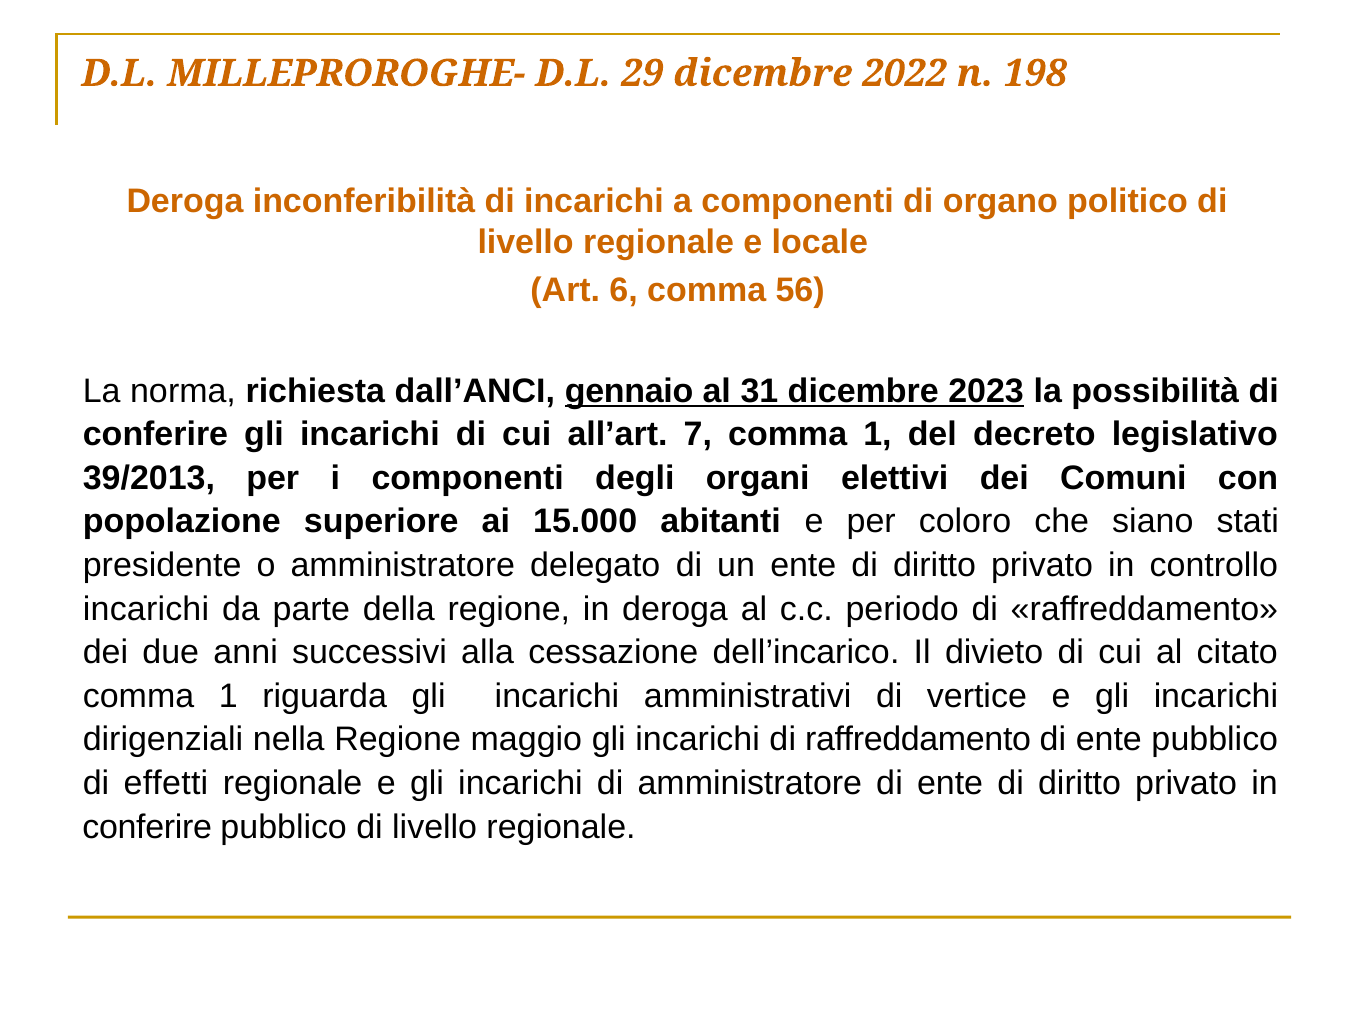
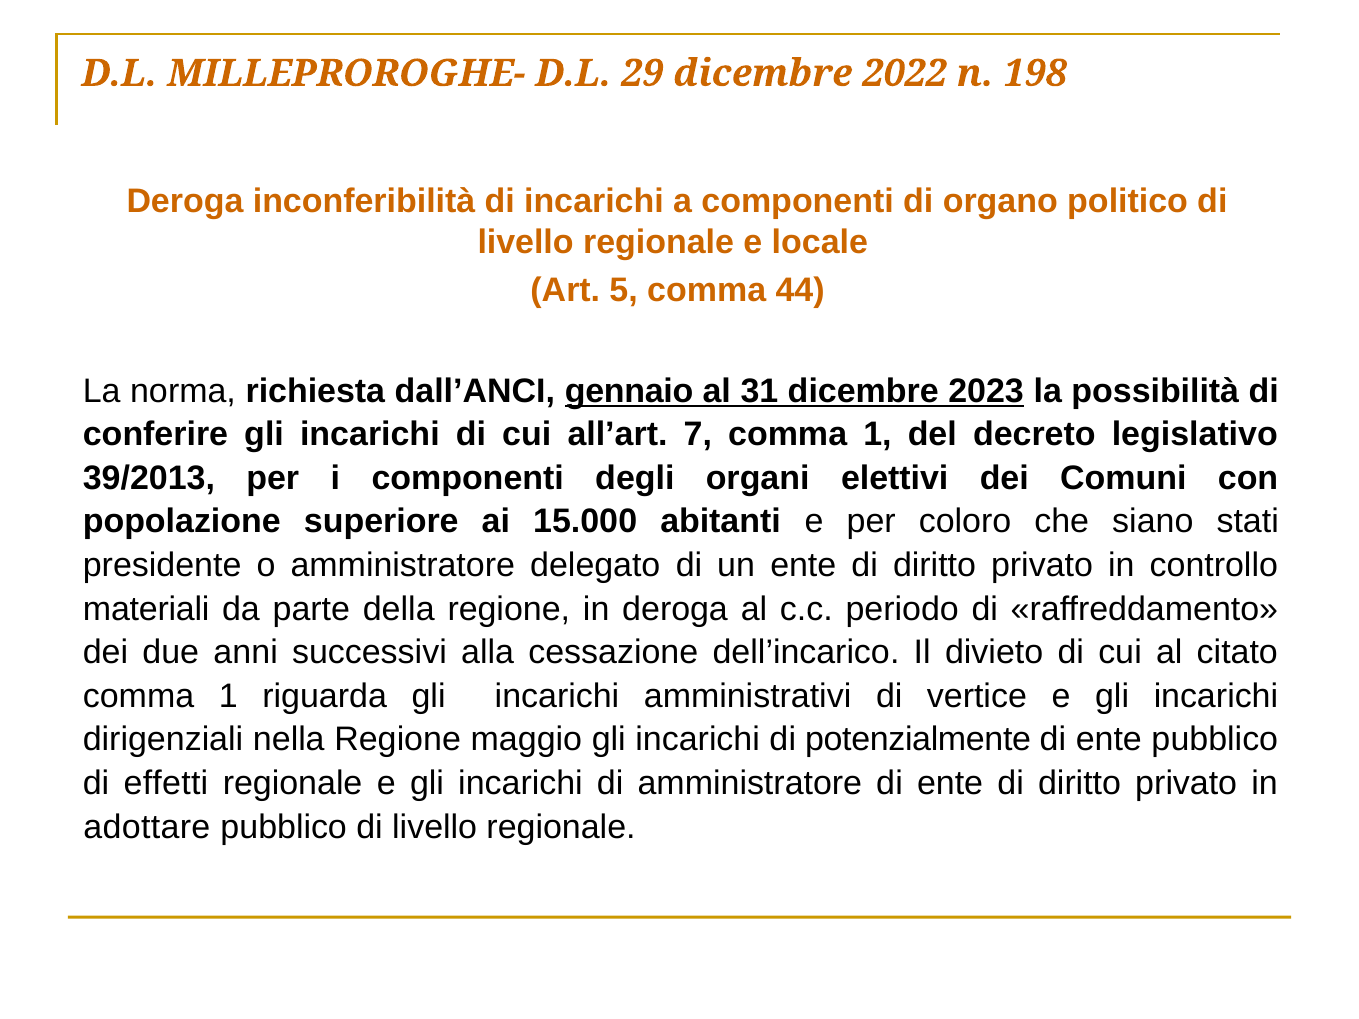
6: 6 -> 5
56: 56 -> 44
incarichi at (146, 609): incarichi -> materiali
incarichi di raffreddamento: raffreddamento -> potenzialmente
conferire at (147, 827): conferire -> adottare
